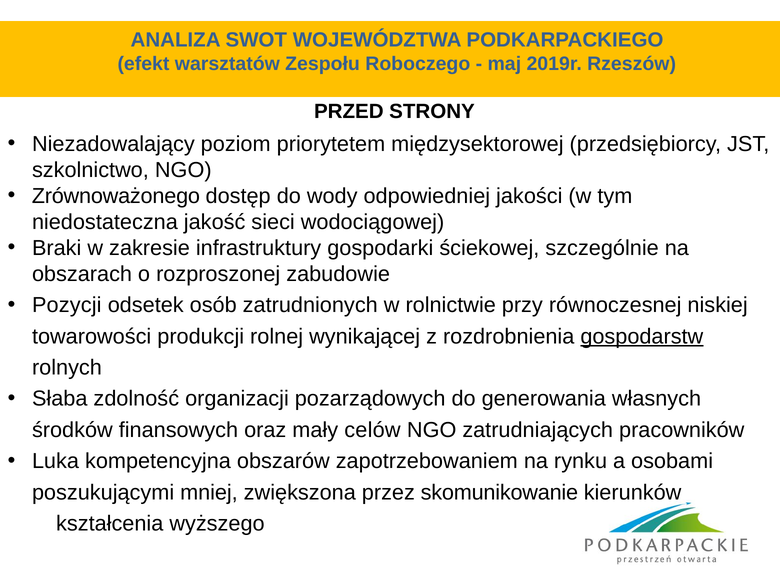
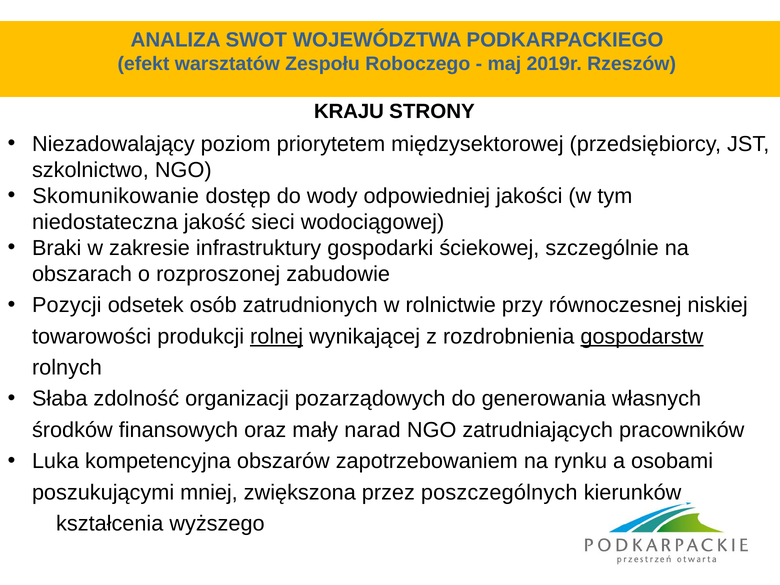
PRZED: PRZED -> KRAJU
Zrównoważonego: Zrównoważonego -> Skomunikowanie
rolnej underline: none -> present
celów: celów -> narad
skomunikowanie: skomunikowanie -> poszczególnych
